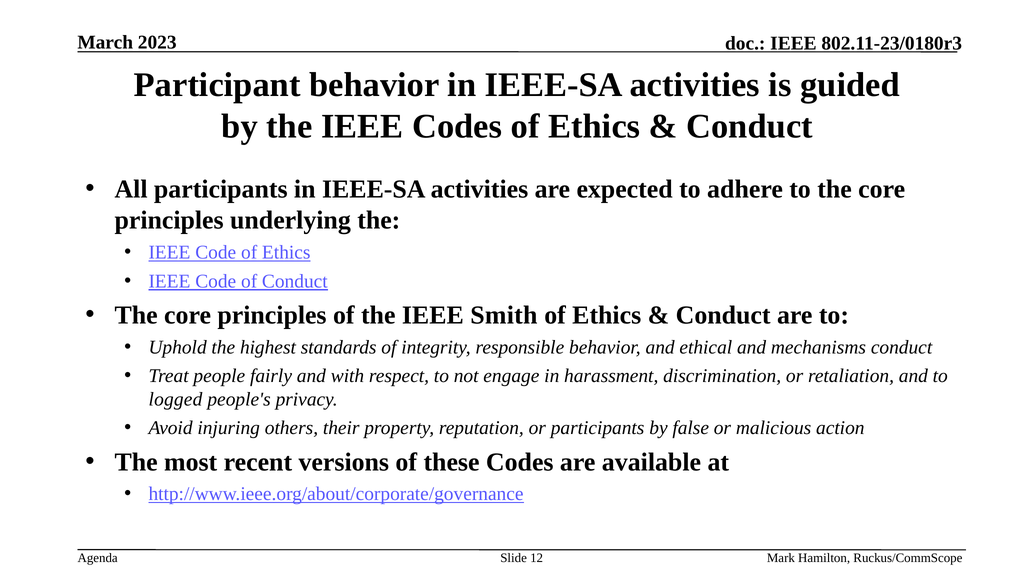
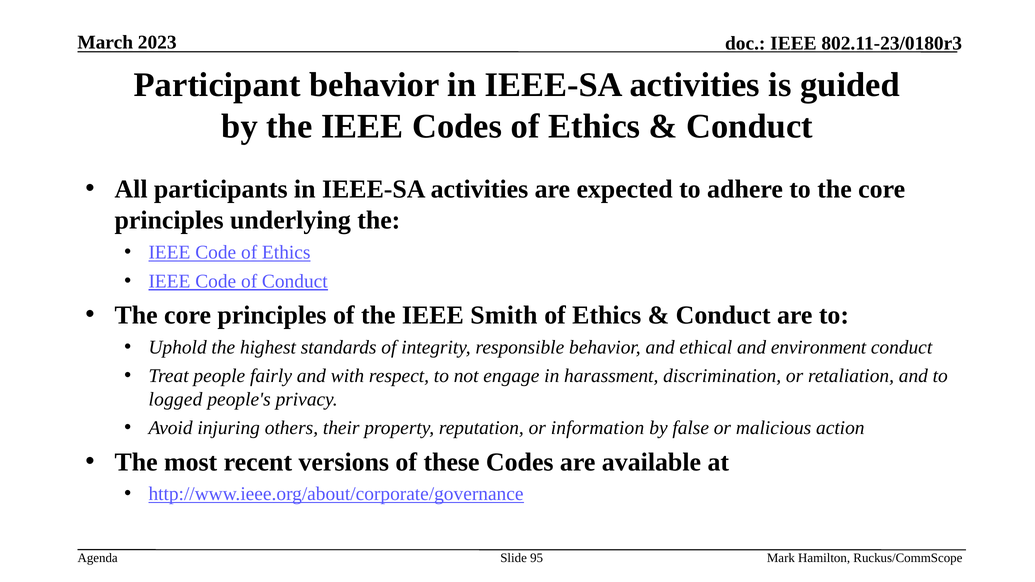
mechanisms: mechanisms -> environment
or participants: participants -> information
12: 12 -> 95
